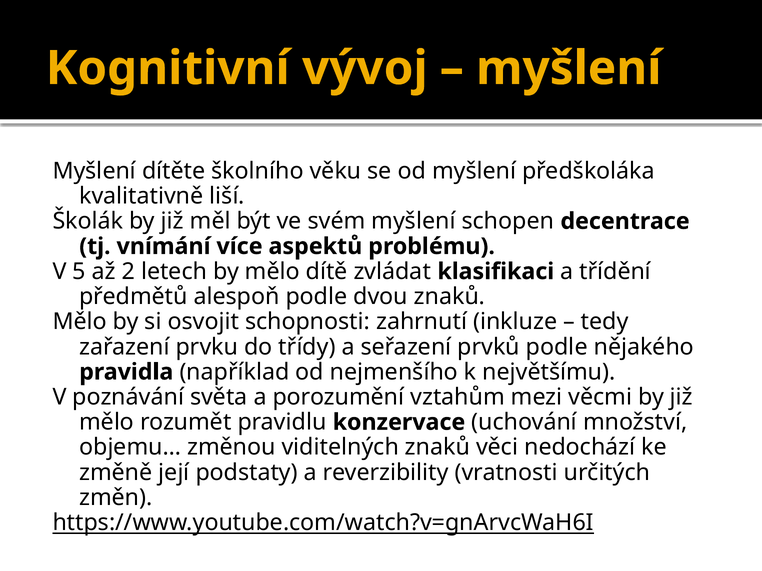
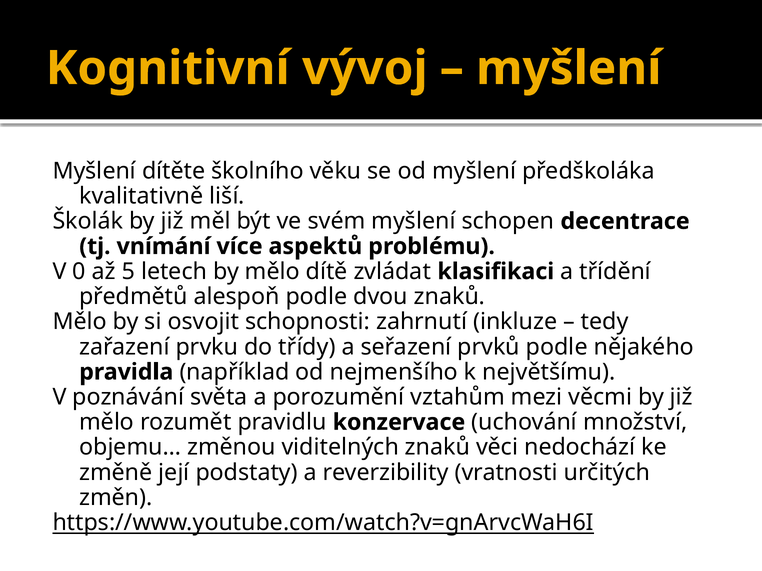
5: 5 -> 0
2: 2 -> 5
